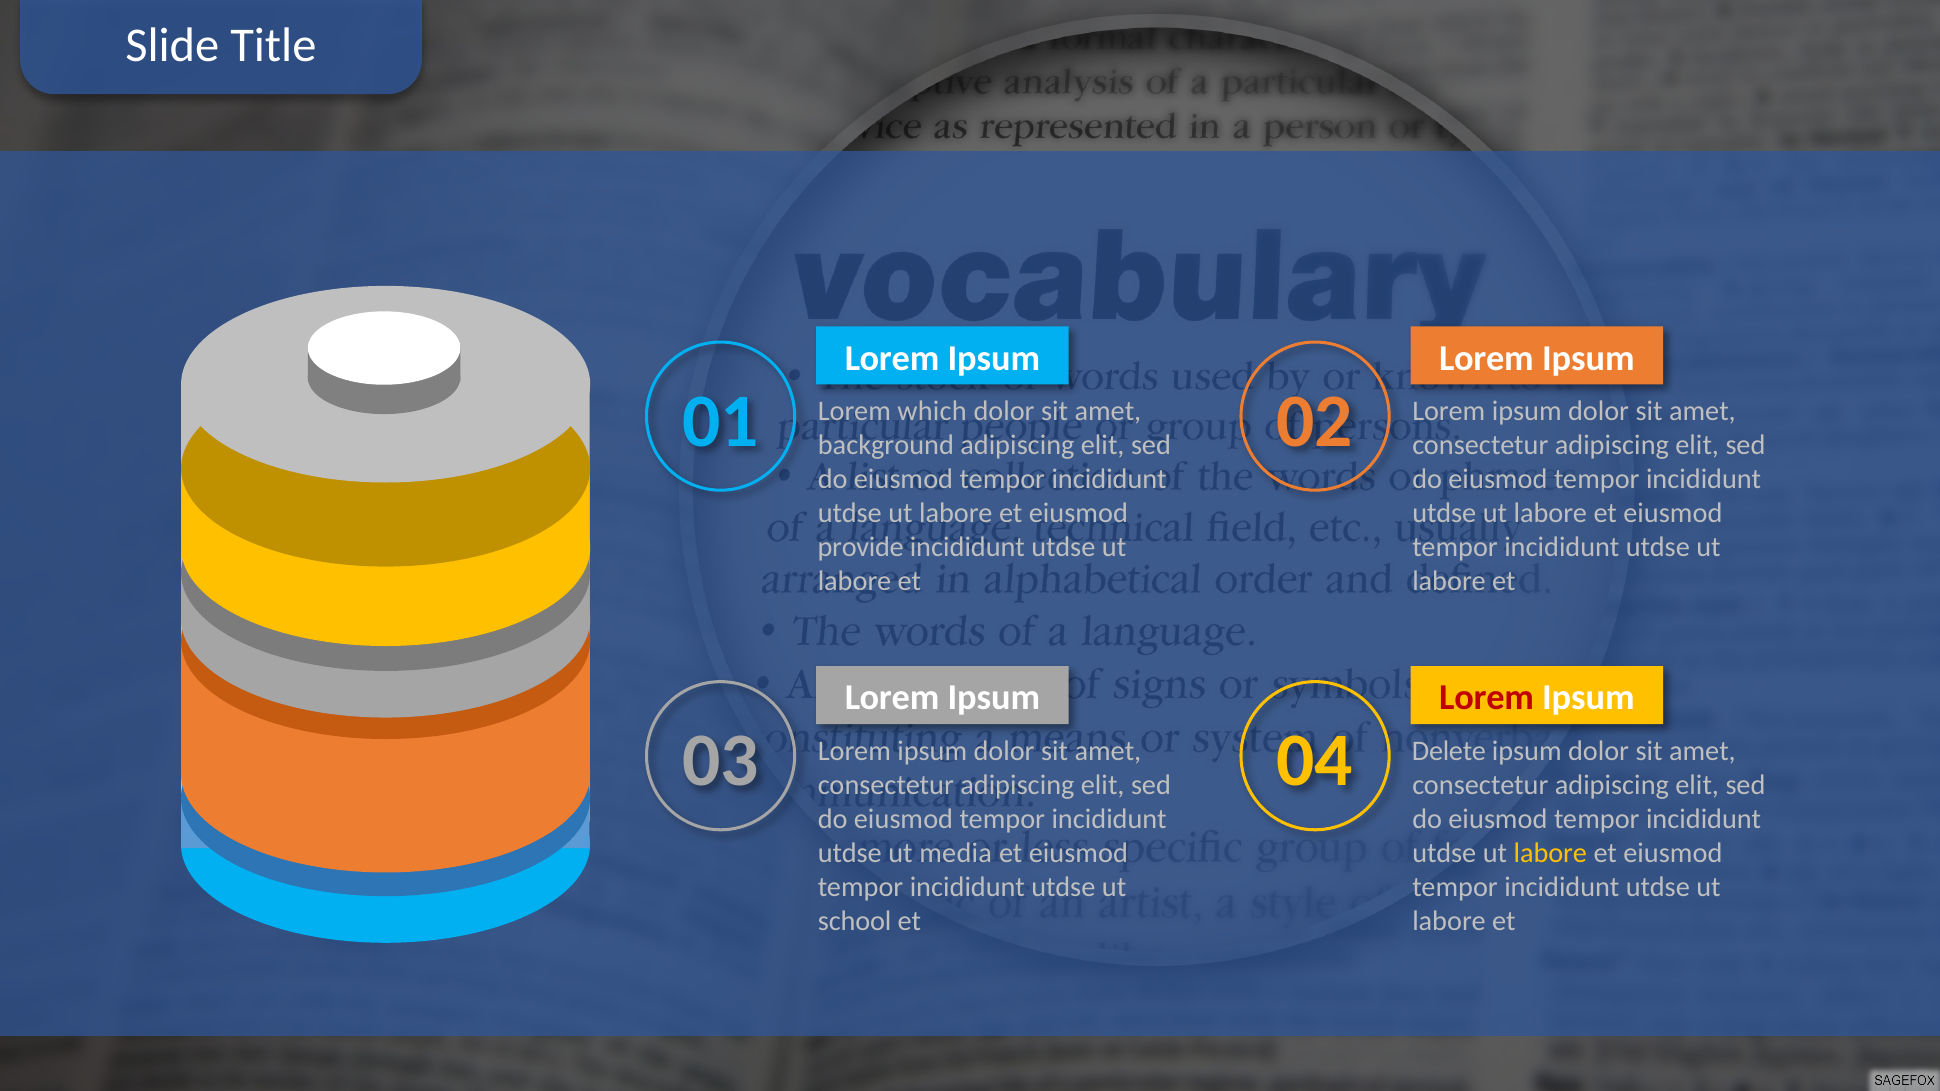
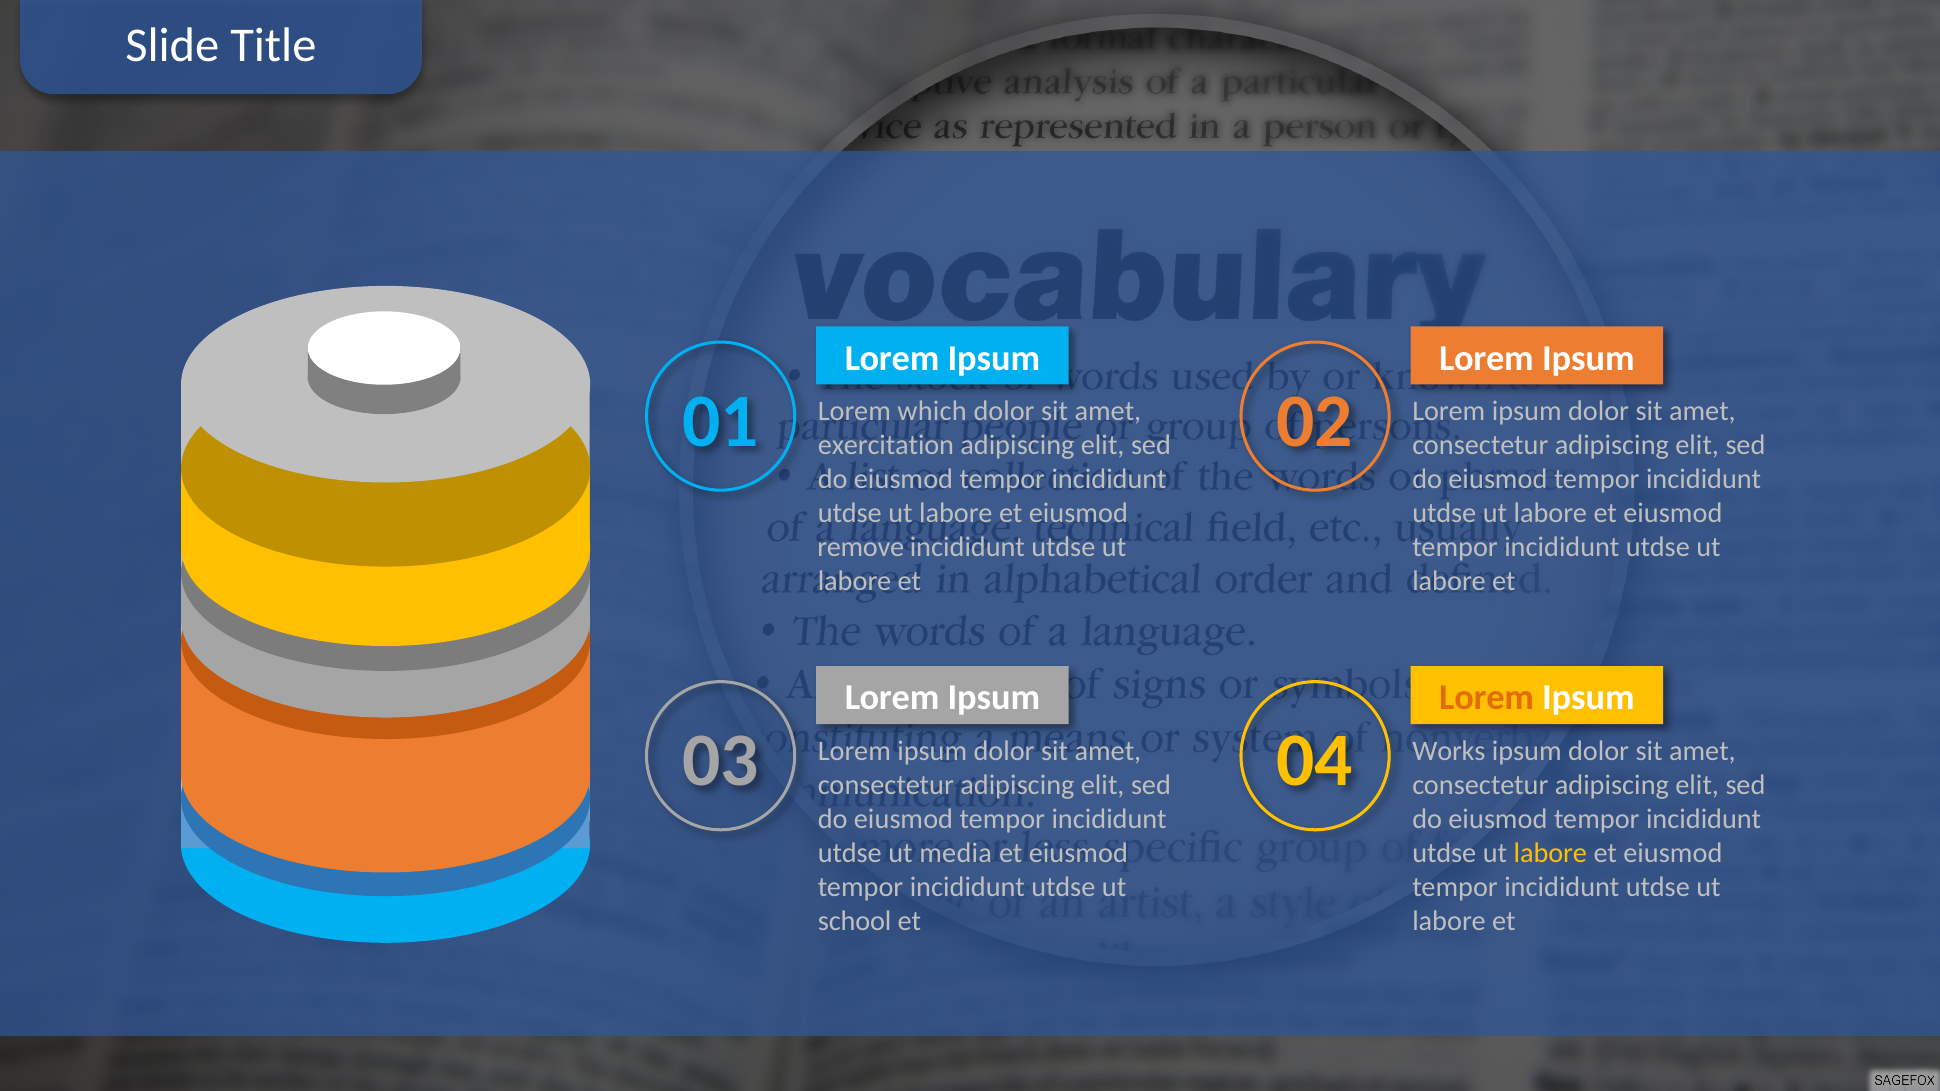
background: background -> exercitation
provide: provide -> remove
Lorem at (1487, 698) colour: red -> orange
Delete: Delete -> Works
